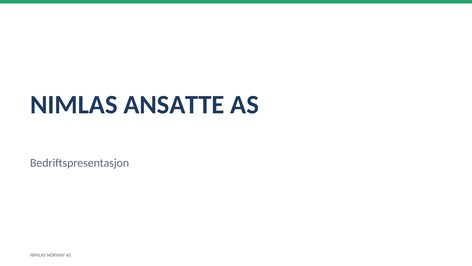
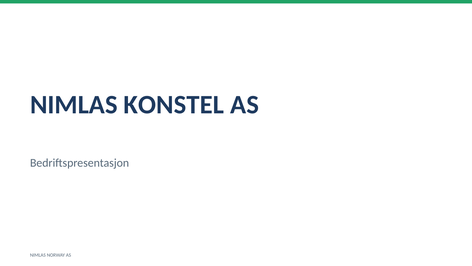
ANSATTE: ANSATTE -> KONSTEL
